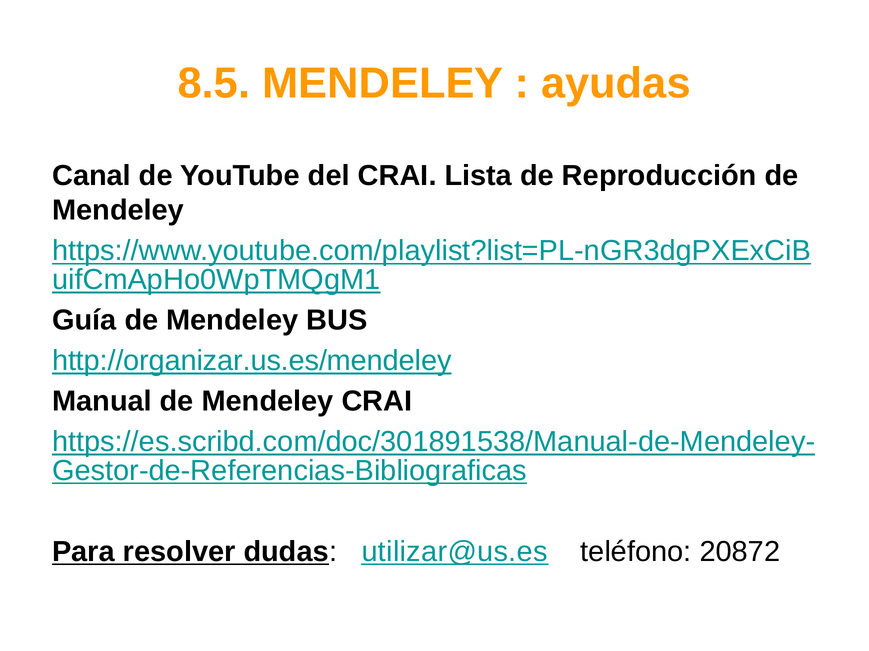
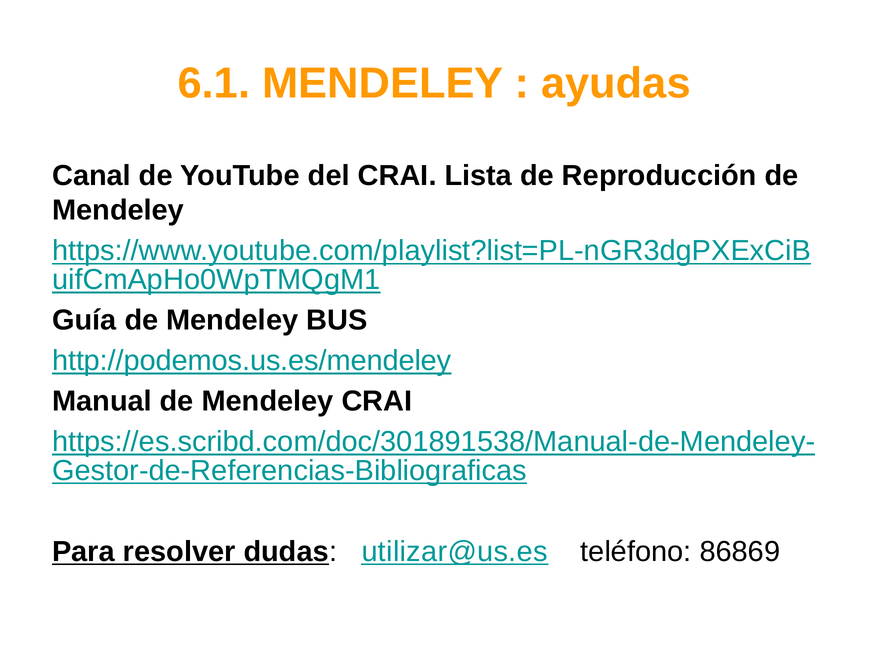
8.5: 8.5 -> 6.1
http://organizar.us.es/mendeley: http://organizar.us.es/mendeley -> http://podemos.us.es/mendeley
20872: 20872 -> 86869
